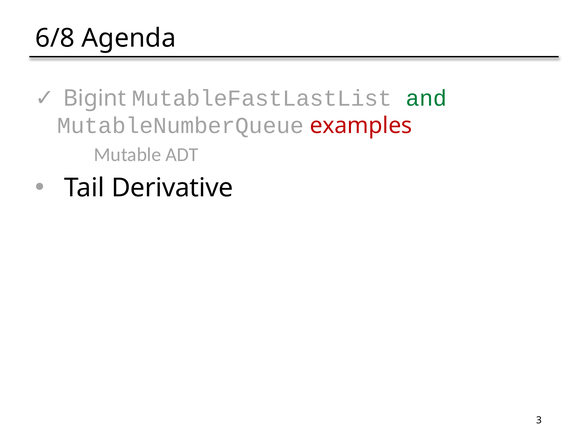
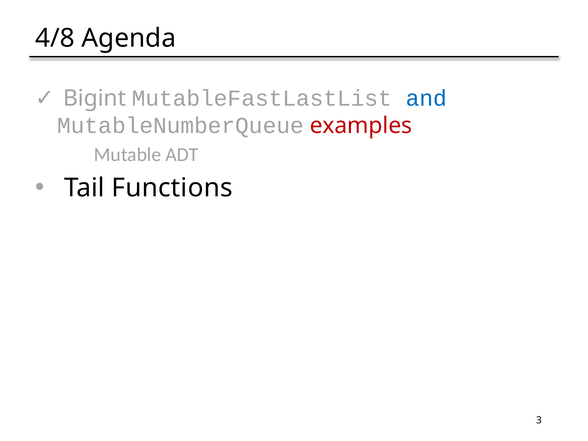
6/8: 6/8 -> 4/8
and colour: green -> blue
Derivative: Derivative -> Functions
